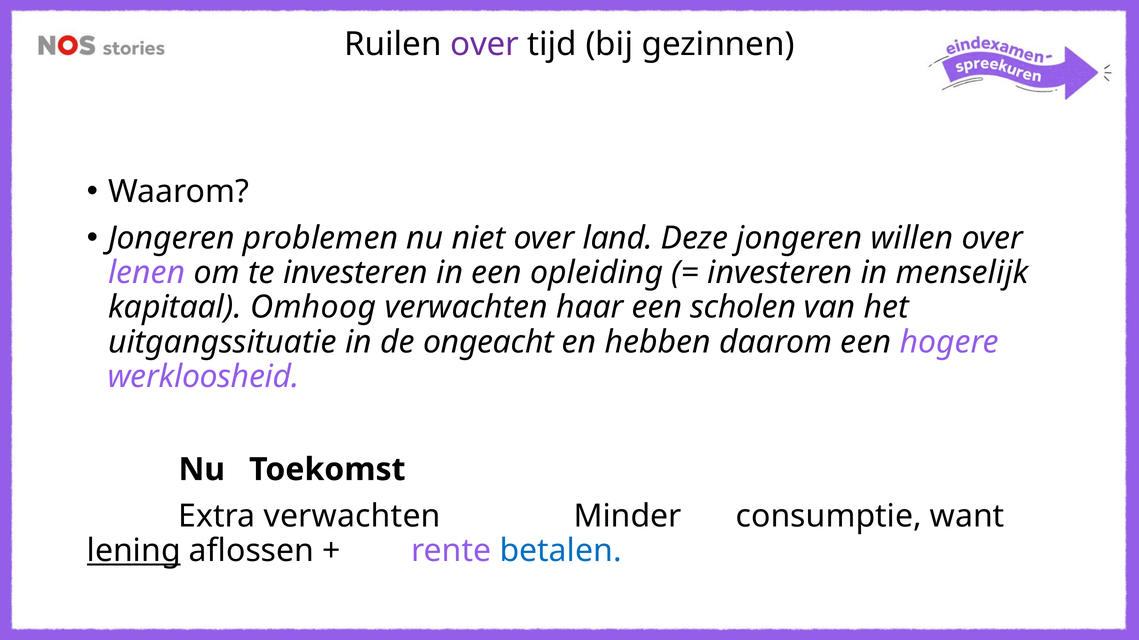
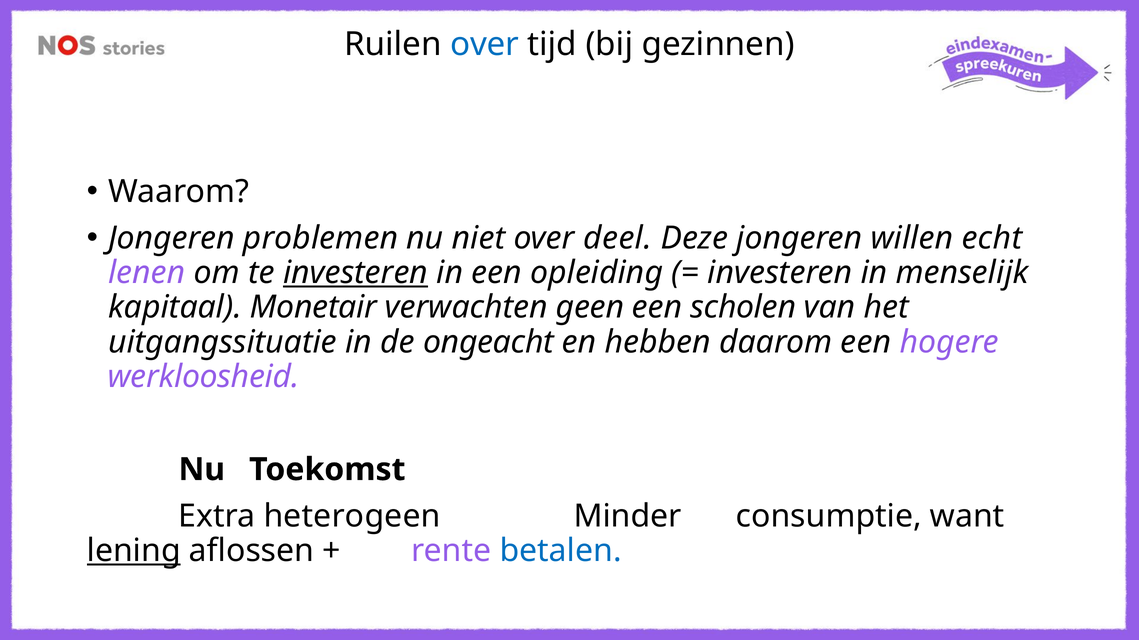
over at (485, 45) colour: purple -> blue
land: land -> deel
willen over: over -> echt
investeren at (356, 273) underline: none -> present
Omhoog: Omhoog -> Monetair
haar: haar -> geen
Extra verwachten: verwachten -> heterogeen
